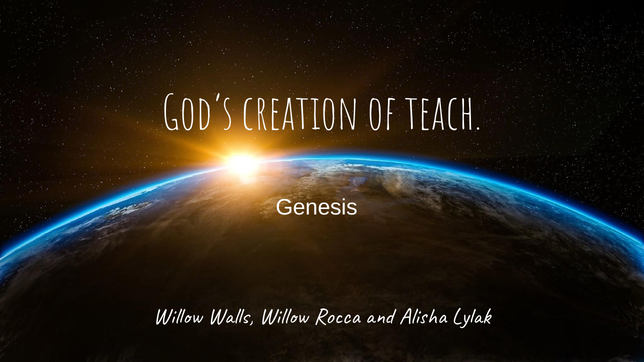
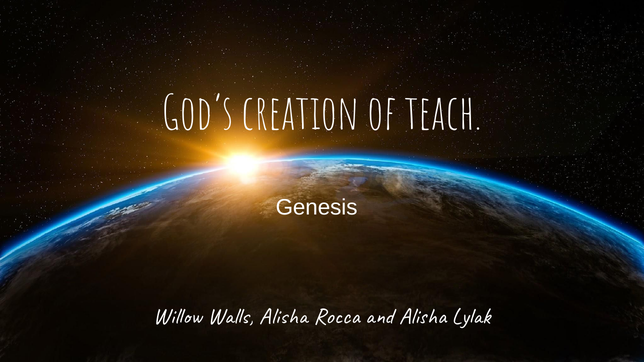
Walls Willow: Willow -> Alisha
